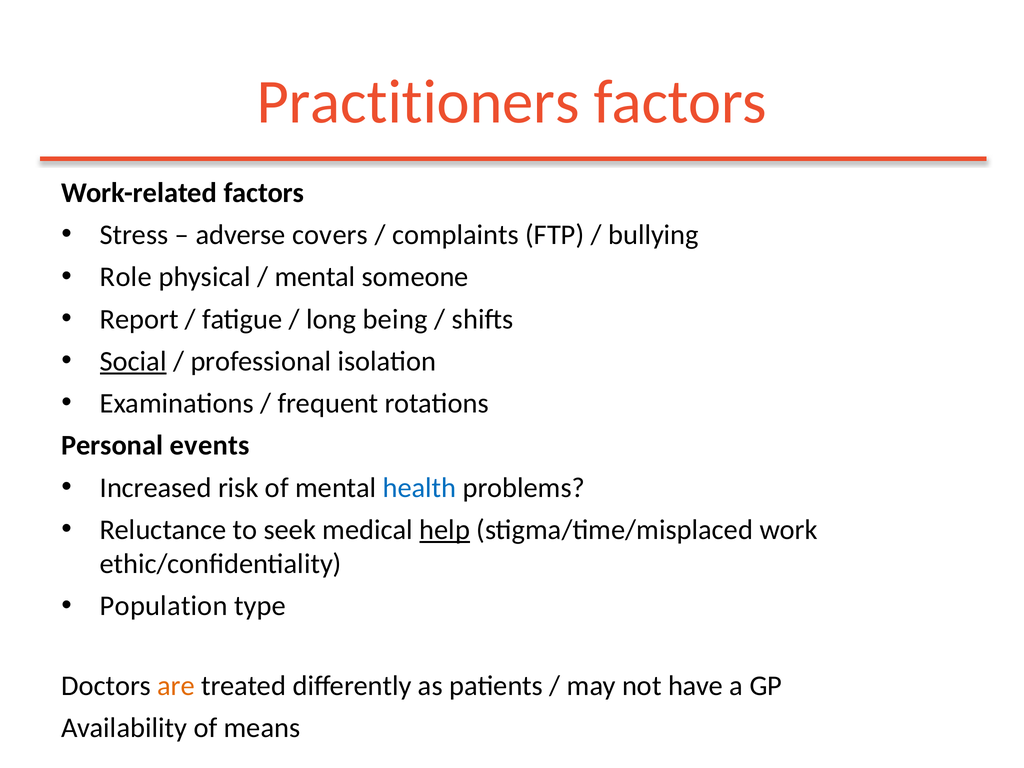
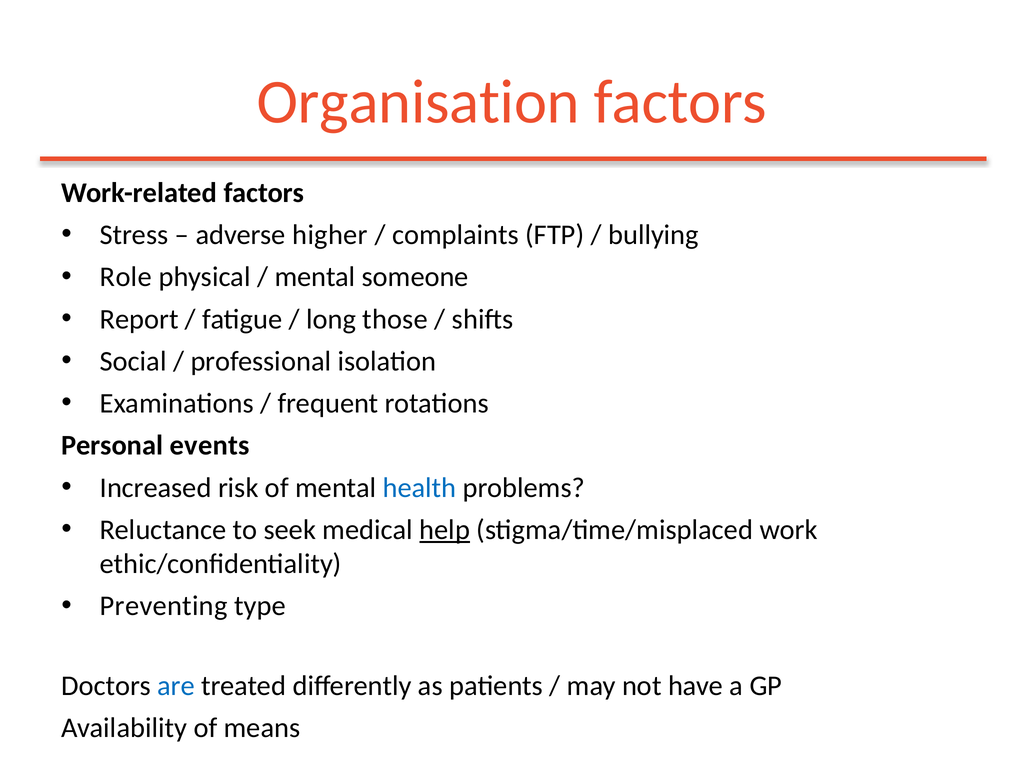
Practitioners: Practitioners -> Organisation
covers: covers -> higher
being: being -> those
Social underline: present -> none
Population: Population -> Preventing
are colour: orange -> blue
